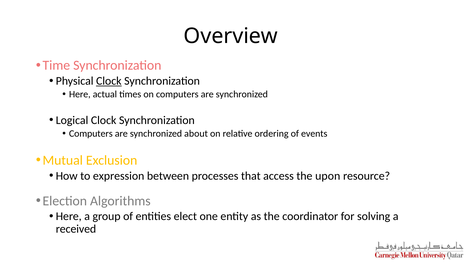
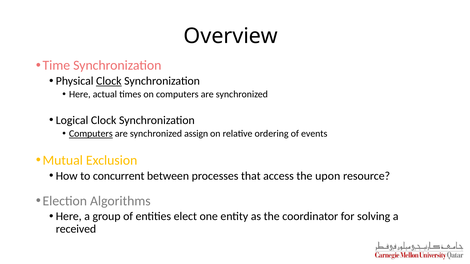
Computers at (91, 134) underline: none -> present
about: about -> assign
expression: expression -> concurrent
